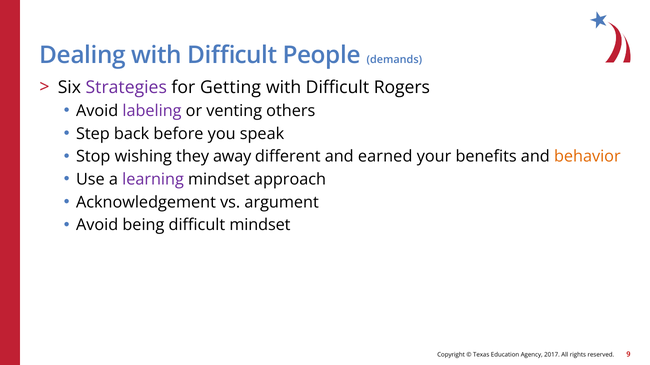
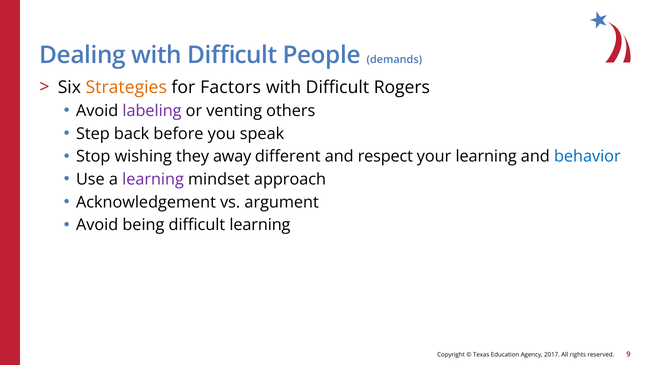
Strategies colour: purple -> orange
Getting: Getting -> Factors
earned: earned -> respect
your benefits: benefits -> learning
behavior colour: orange -> blue
difficult mindset: mindset -> learning
